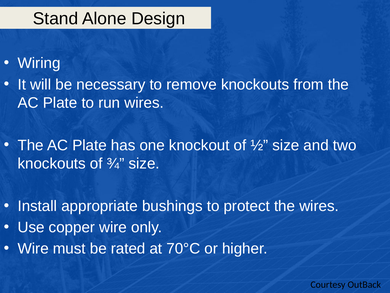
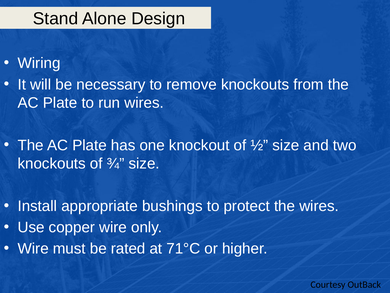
70°C: 70°C -> 71°C
